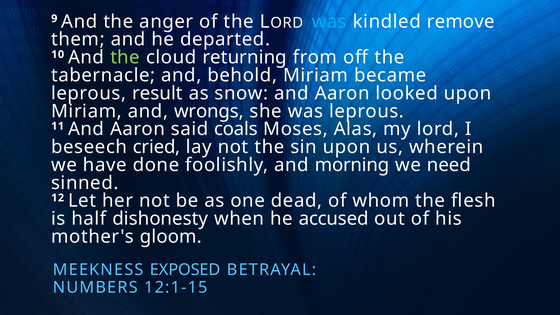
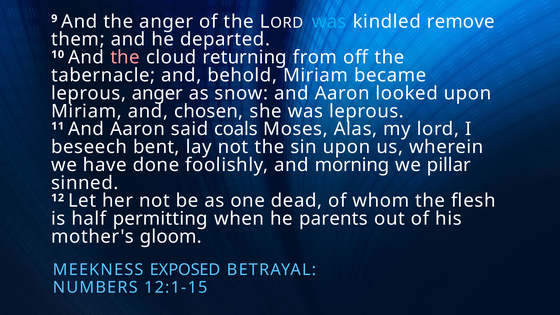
the at (125, 57) colour: light green -> pink
leprous result: result -> anger
wrongs: wrongs -> chosen
cried: cried -> bent
need: need -> pillar
dishonesty: dishonesty -> permitting
accused: accused -> parents
